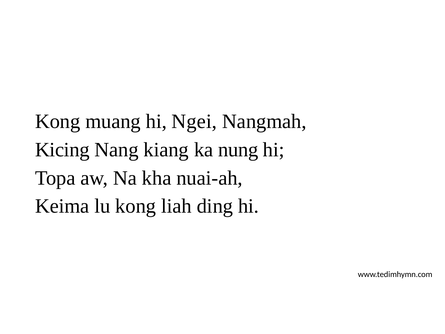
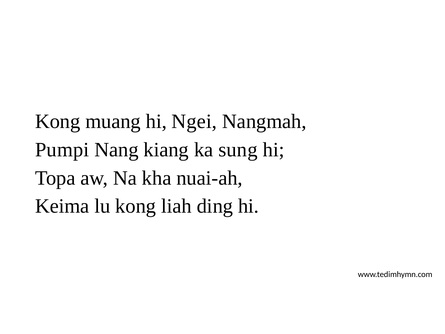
Kicing: Kicing -> Pumpi
nung: nung -> sung
